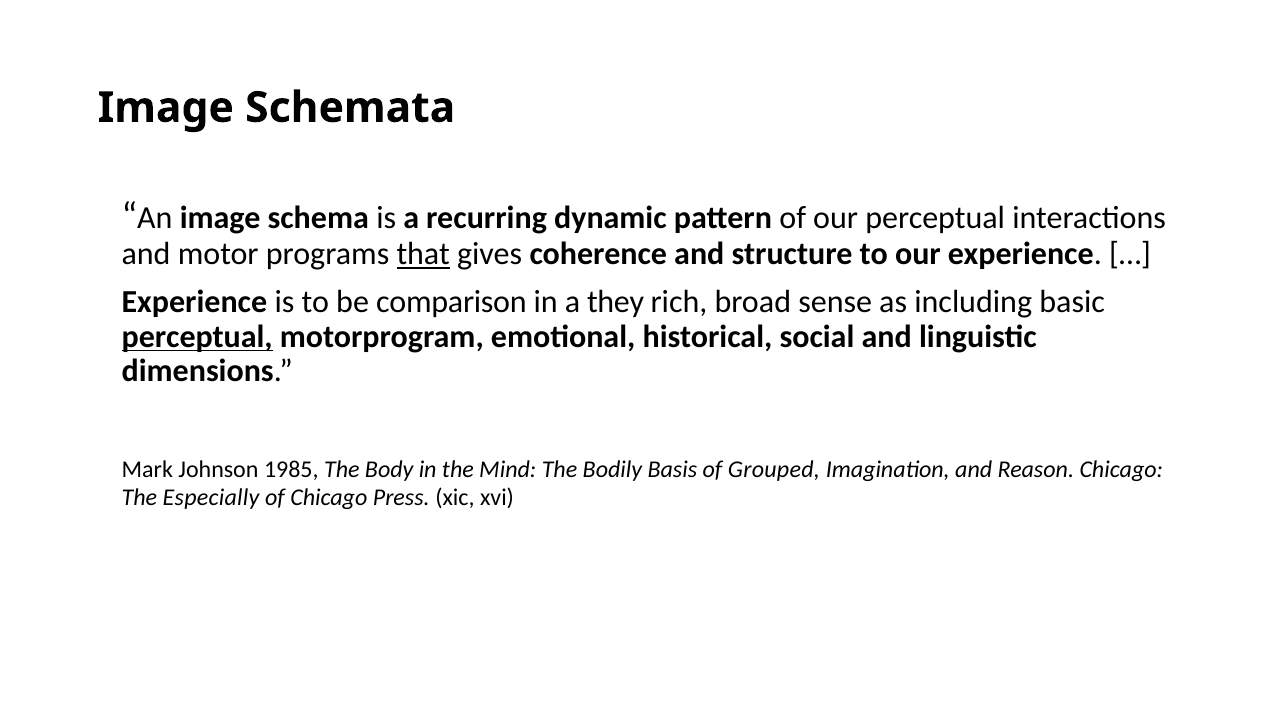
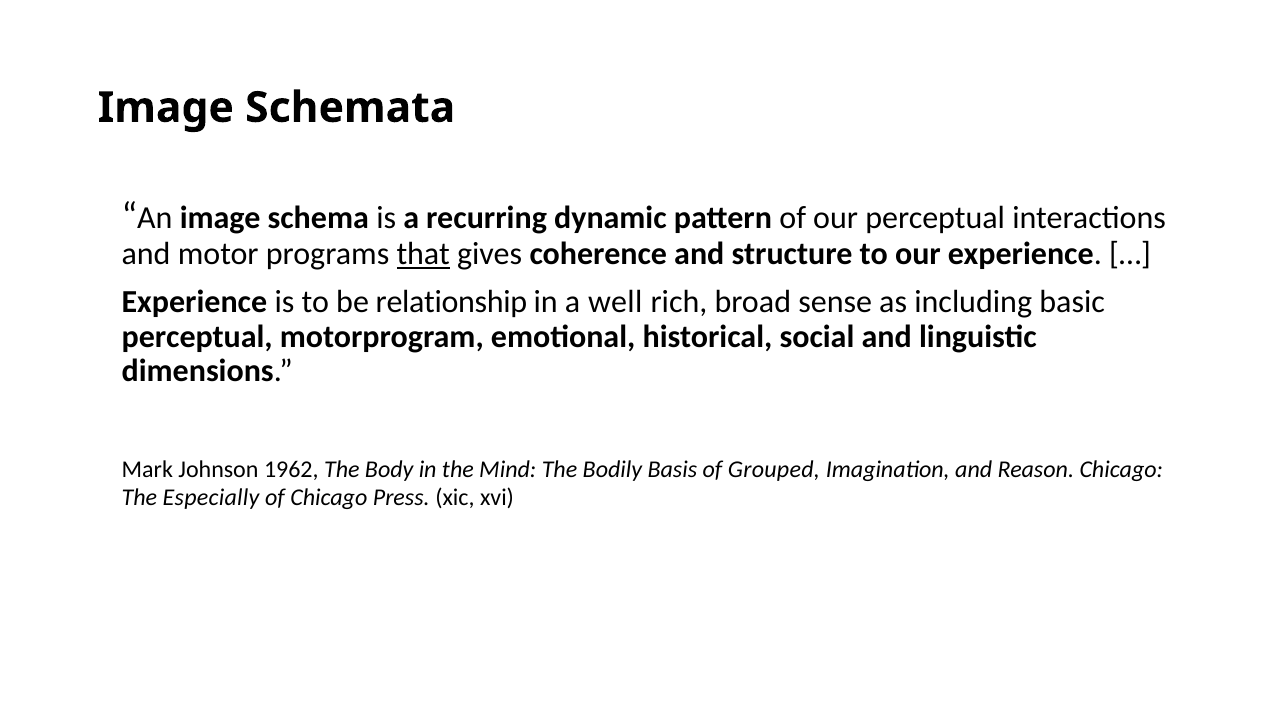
comparison: comparison -> relationship
they: they -> well
perceptual at (197, 337) underline: present -> none
1985: 1985 -> 1962
